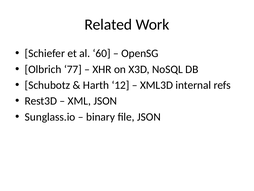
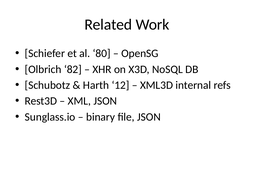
60: 60 -> 80
77: 77 -> 82
